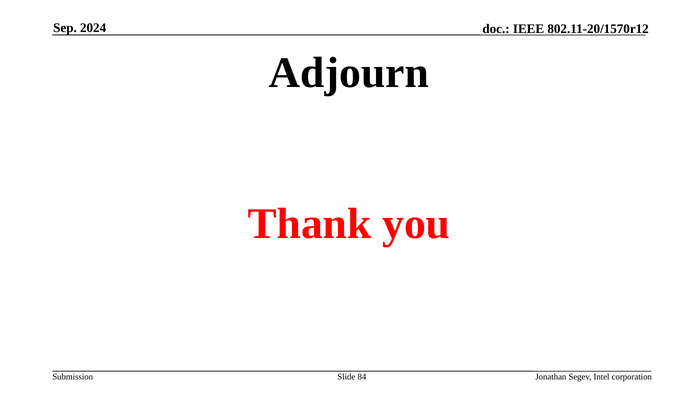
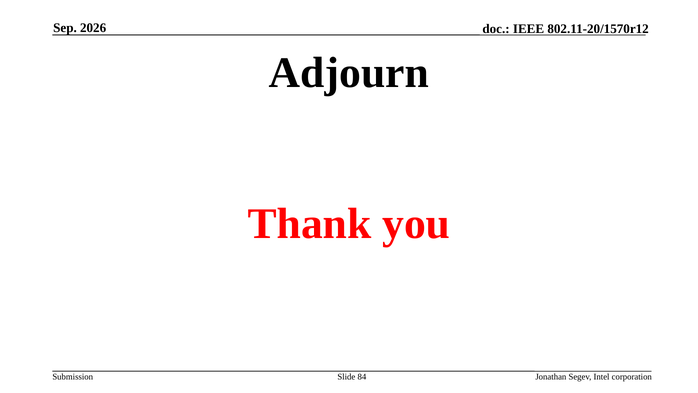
2024: 2024 -> 2026
